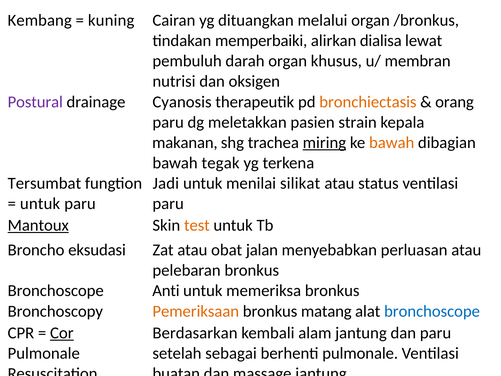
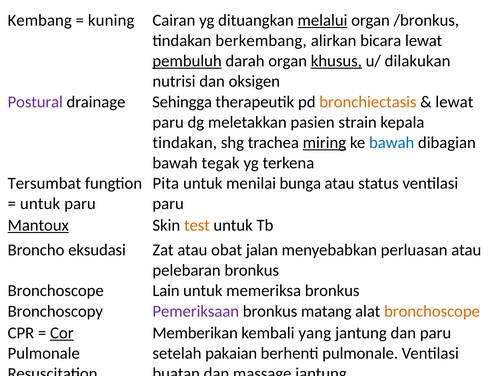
melalui underline: none -> present
memperbaiki: memperbaiki -> berkembang
dialisa: dialisa -> bicara
pembuluh underline: none -> present
khusus underline: none -> present
membran: membran -> dilakukan
Cyanosis: Cyanosis -> Sehingga
orang at (455, 102): orang -> lewat
makanan at (185, 143): makanan -> tindakan
bawah at (392, 143) colour: orange -> blue
Jadi: Jadi -> Pita
silikat: silikat -> bunga
Anti: Anti -> Lain
Pemeriksaan colour: orange -> purple
bronchoscope at (432, 311) colour: blue -> orange
Berdasarkan: Berdasarkan -> Memberikan
alam: alam -> yang
sebagai: sebagai -> pakaian
